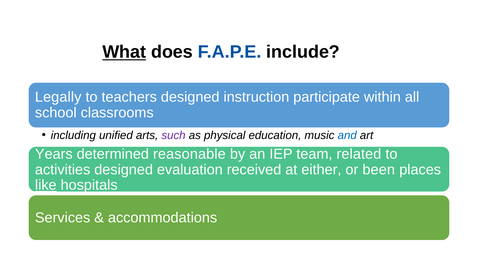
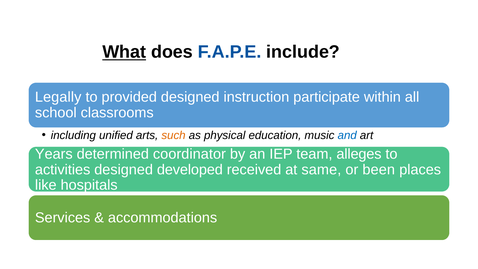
teachers: teachers -> provided
such colour: purple -> orange
reasonable: reasonable -> coordinator
related: related -> alleges
evaluation: evaluation -> developed
either: either -> same
like underline: present -> none
